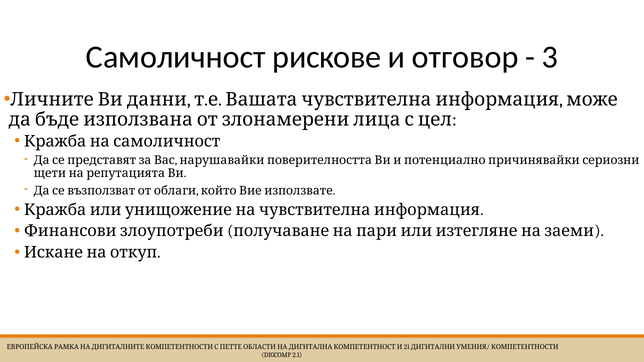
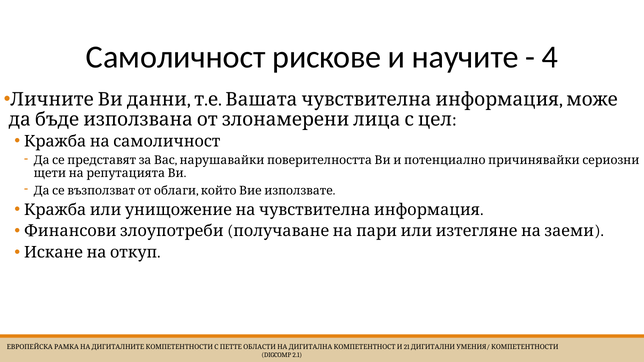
отговор: отговор -> научите
3: 3 -> 4
